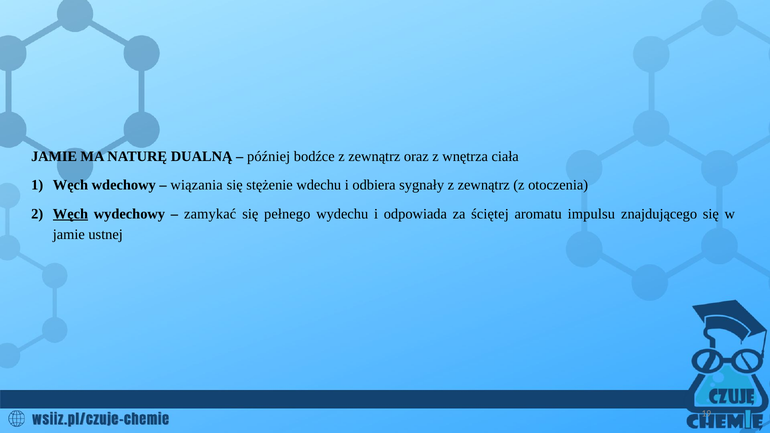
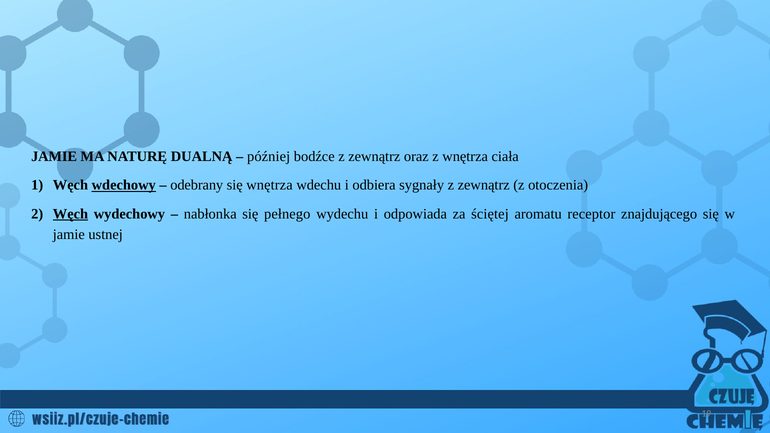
wdechowy underline: none -> present
wiązania: wiązania -> odebrany
się stężenie: stężenie -> wnętrza
zamykać: zamykać -> nabłonka
impulsu: impulsu -> receptor
